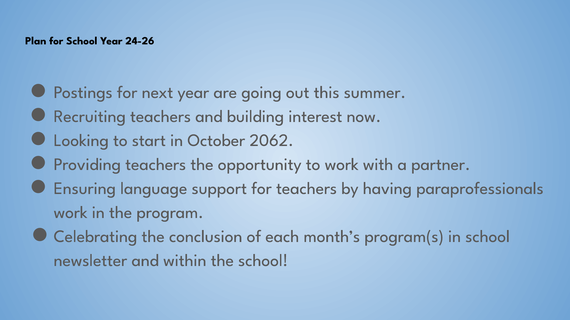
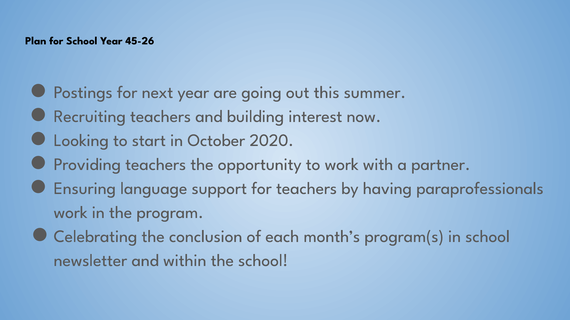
24-26: 24-26 -> 45-26
2062: 2062 -> 2020
